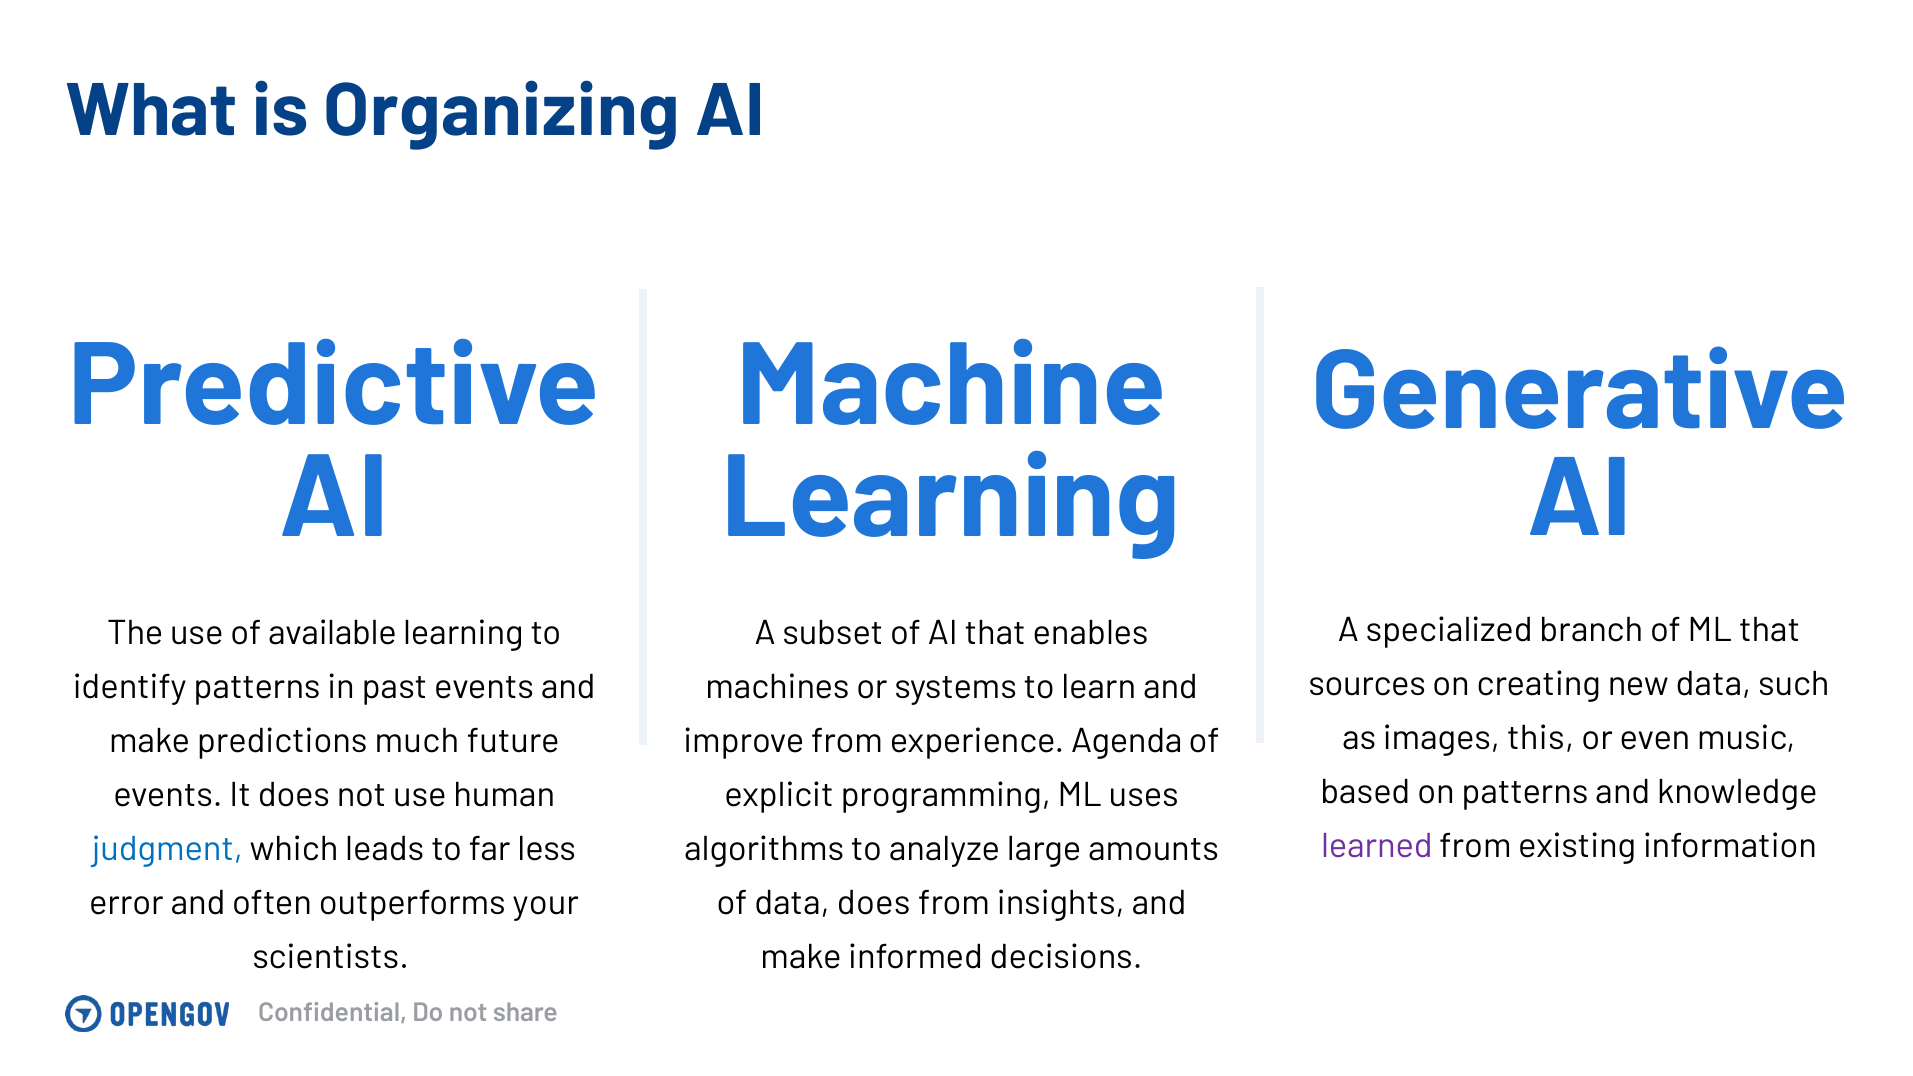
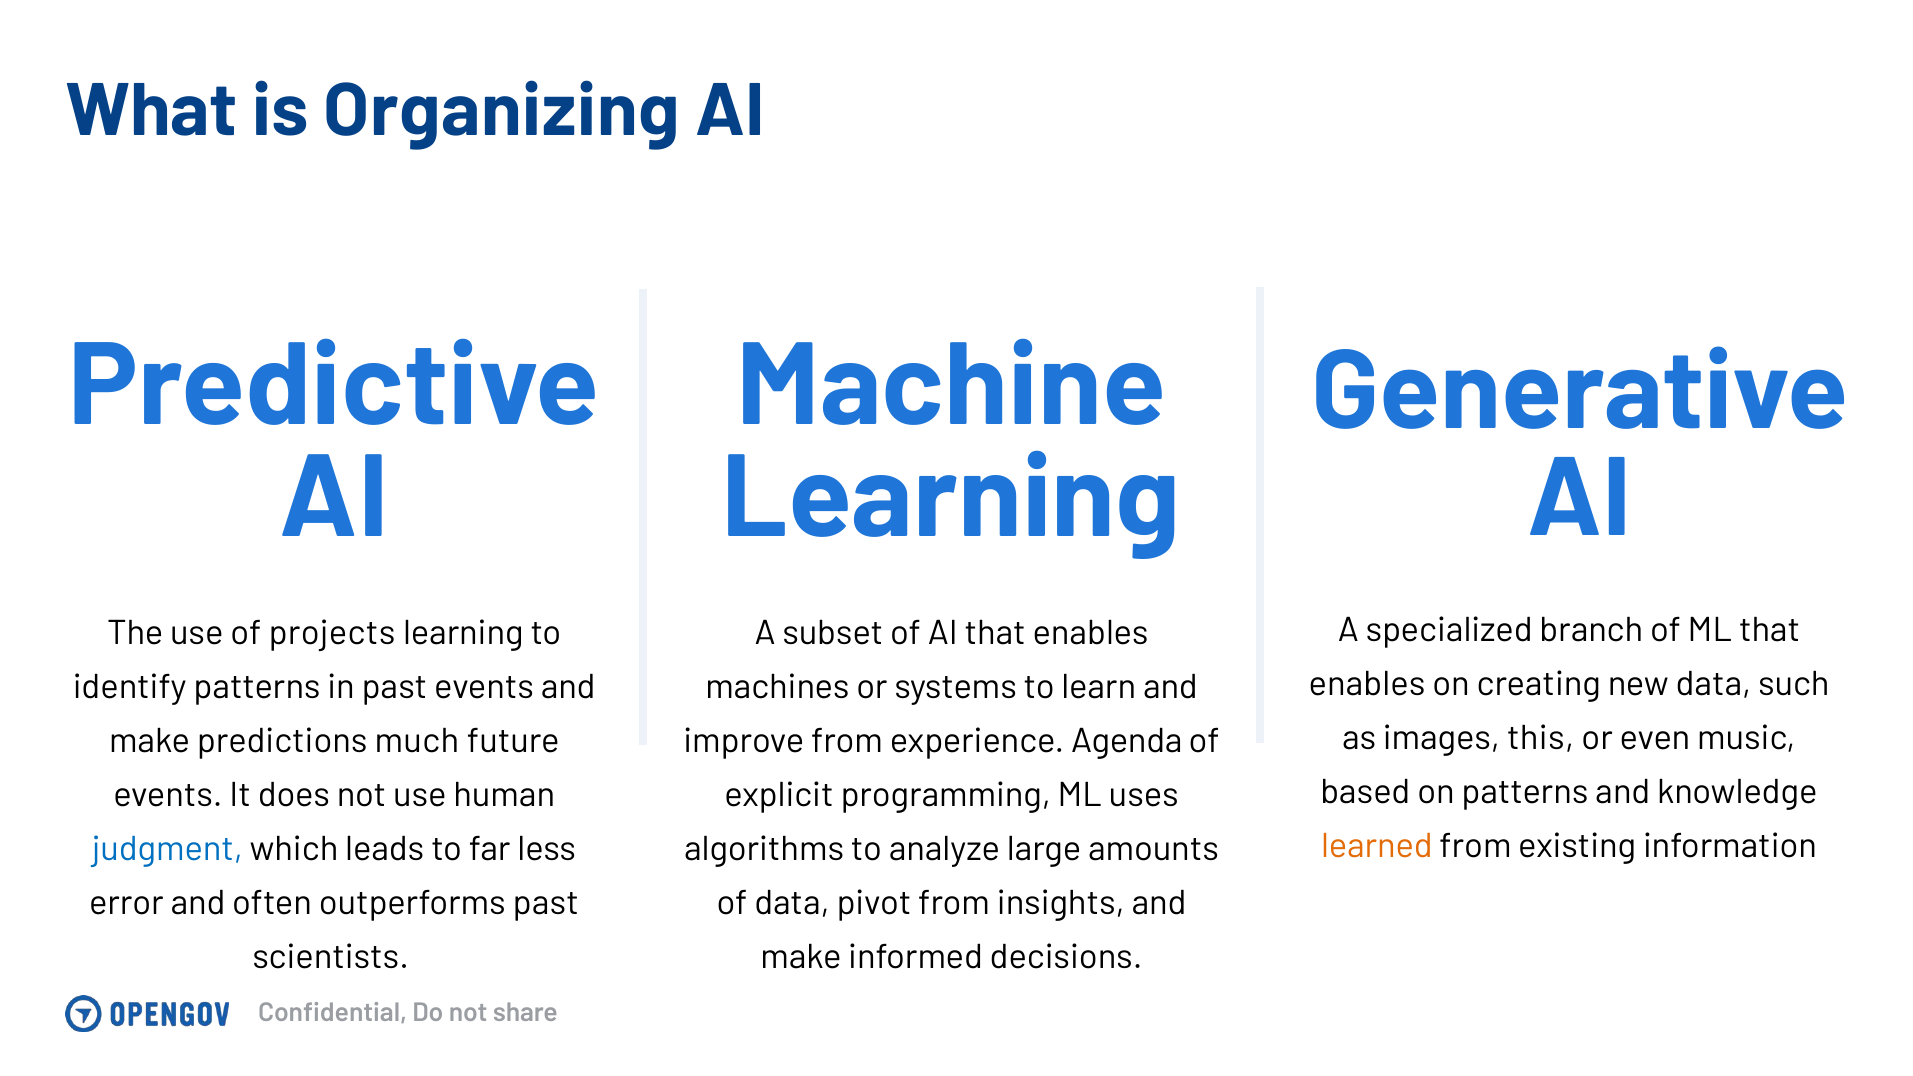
available: available -> projects
sources at (1367, 684): sources -> enables
learned colour: purple -> orange
outperforms your: your -> past
data does: does -> pivot
